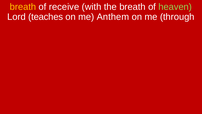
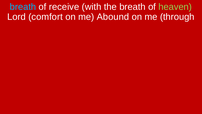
breath at (23, 7) colour: yellow -> light blue
teaches: teaches -> comfort
Anthem: Anthem -> Abound
